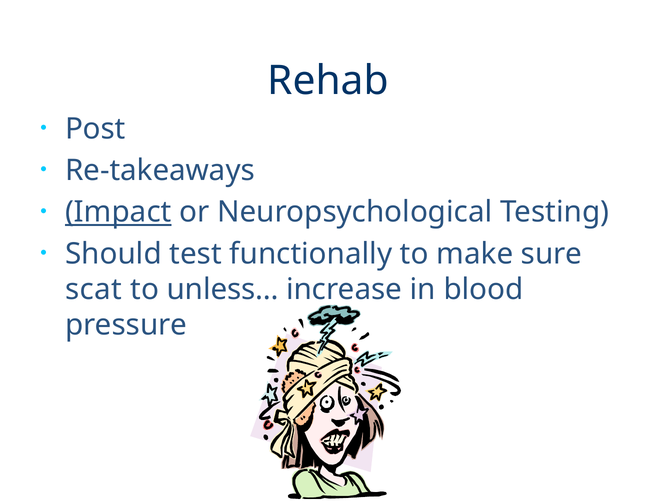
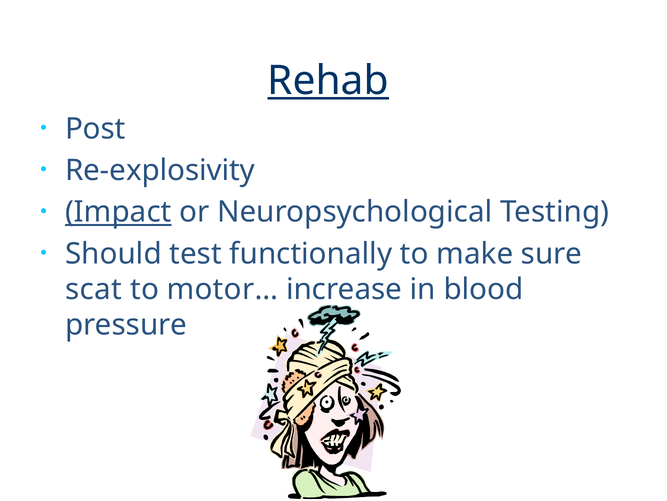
Rehab underline: none -> present
Re-takeaways: Re-takeaways -> Re-explosivity
unless…: unless… -> motor…
